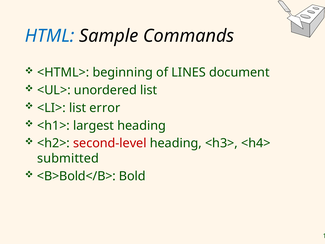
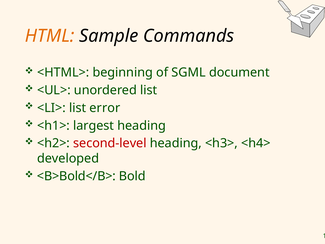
HTML colour: blue -> orange
LINES: LINES -> SGML
submitted: submitted -> developed
